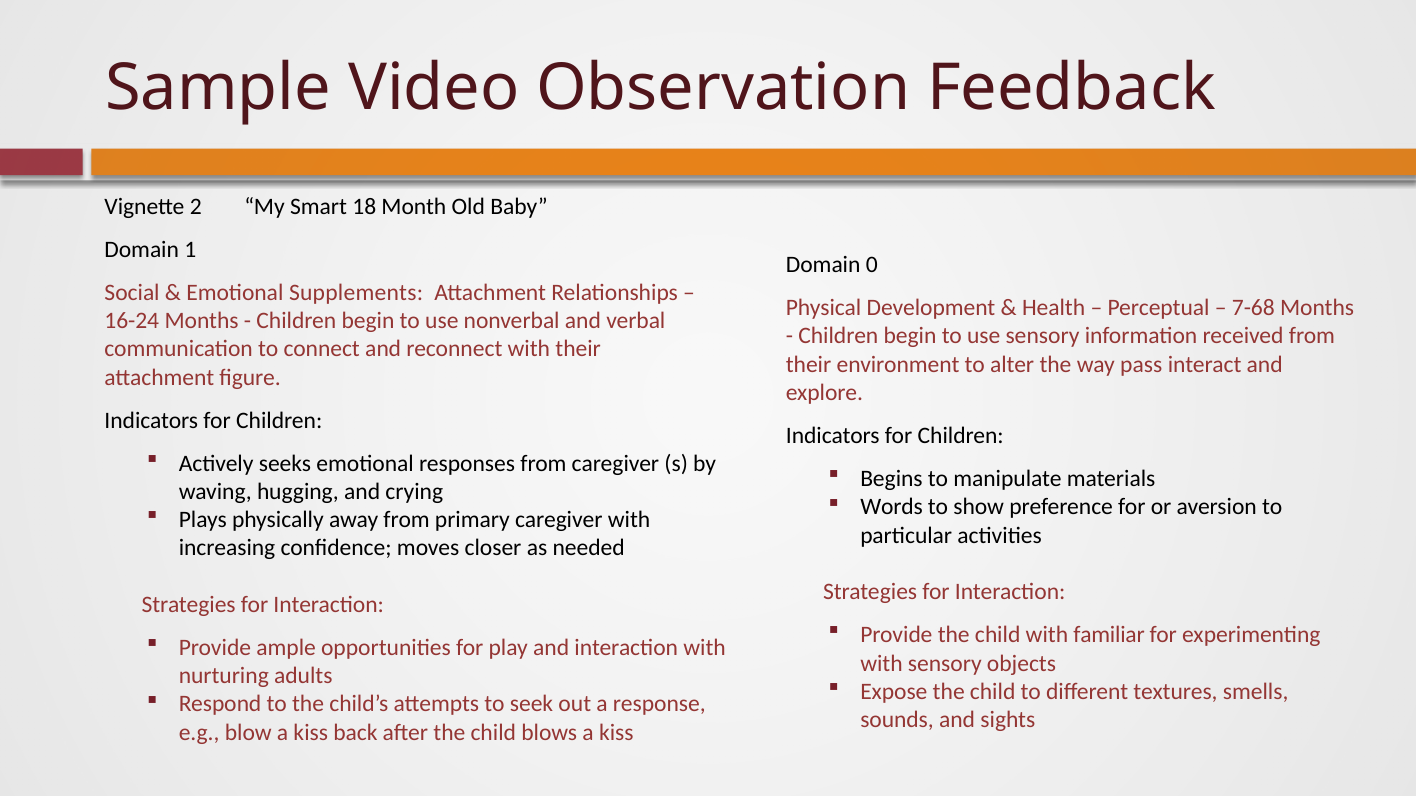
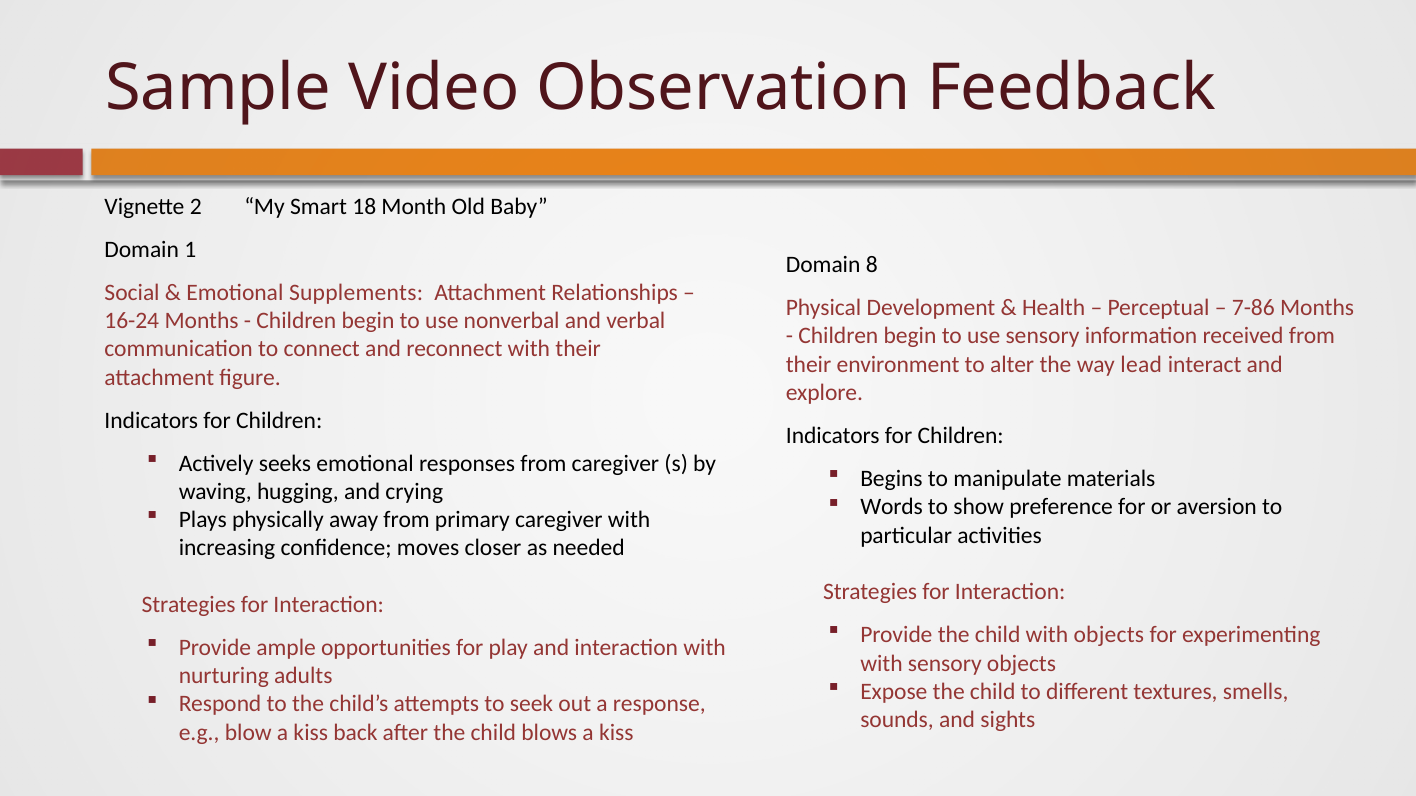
0: 0 -> 8
7-68: 7-68 -> 7-86
pass: pass -> lead
with familiar: familiar -> objects
